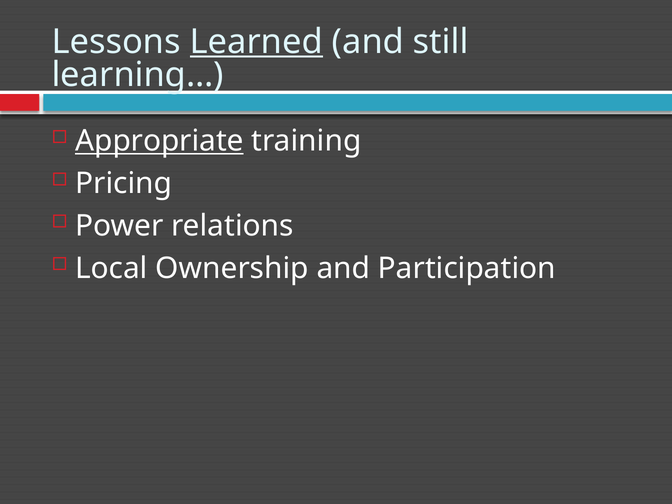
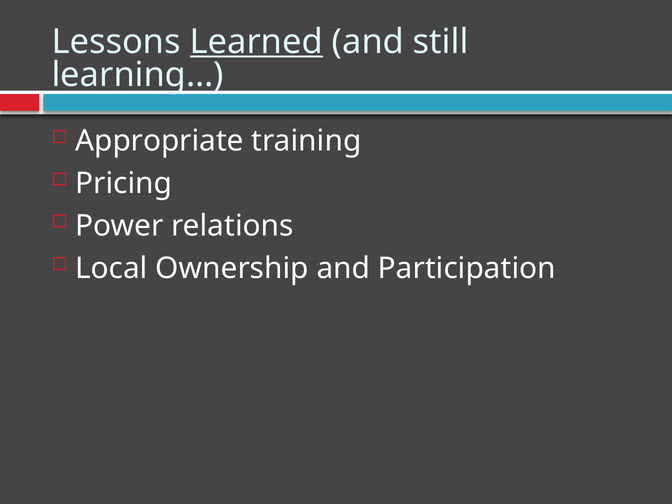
Appropriate underline: present -> none
